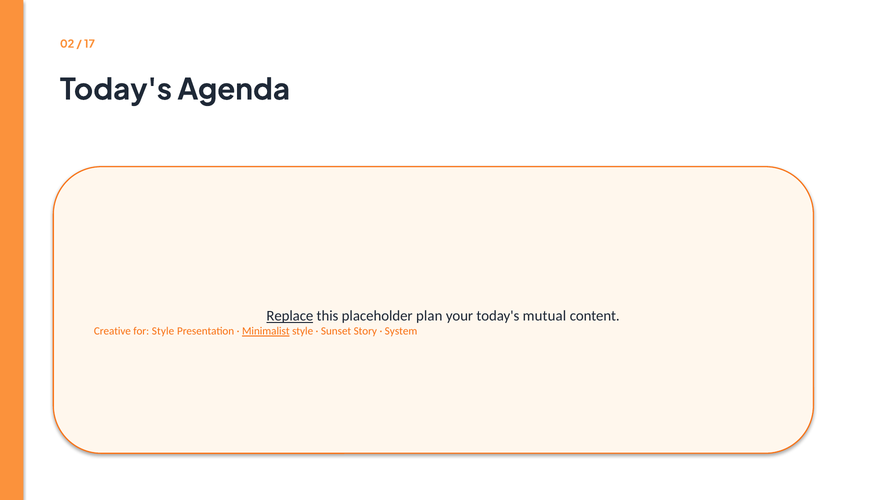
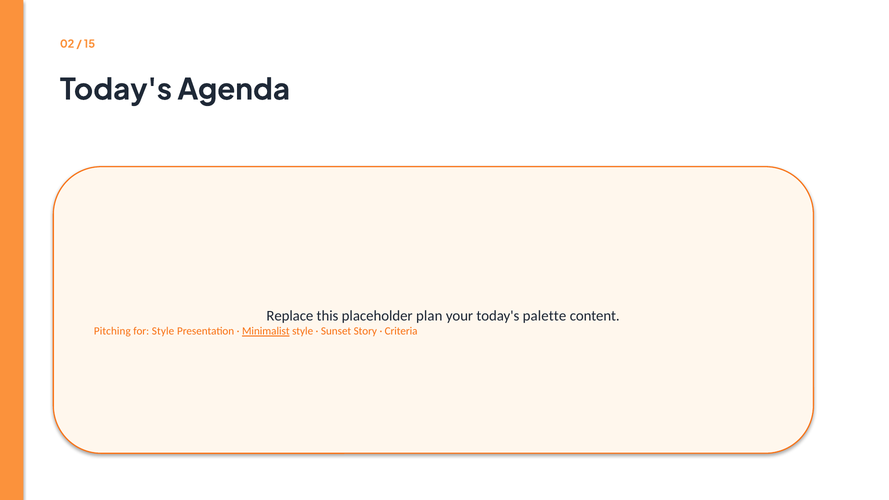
17: 17 -> 15
Replace underline: present -> none
mutual: mutual -> palette
Creative: Creative -> Pitching
System: System -> Criteria
